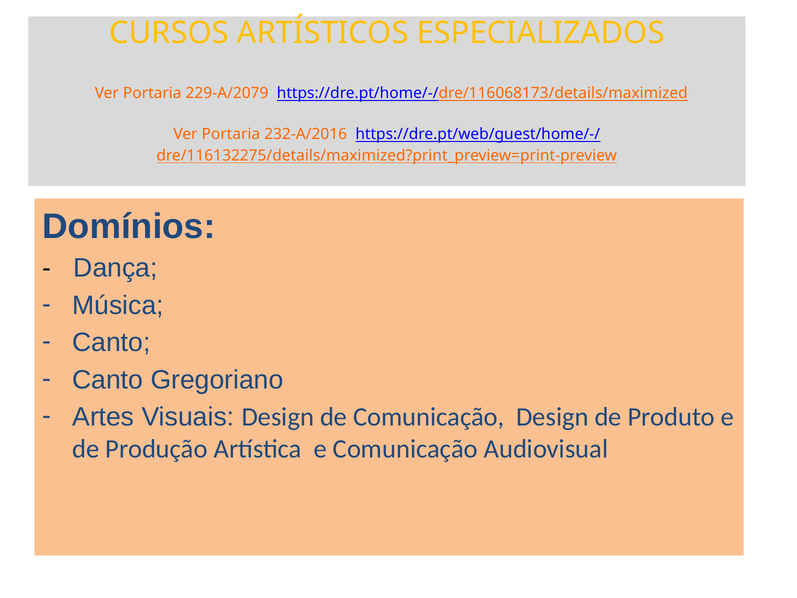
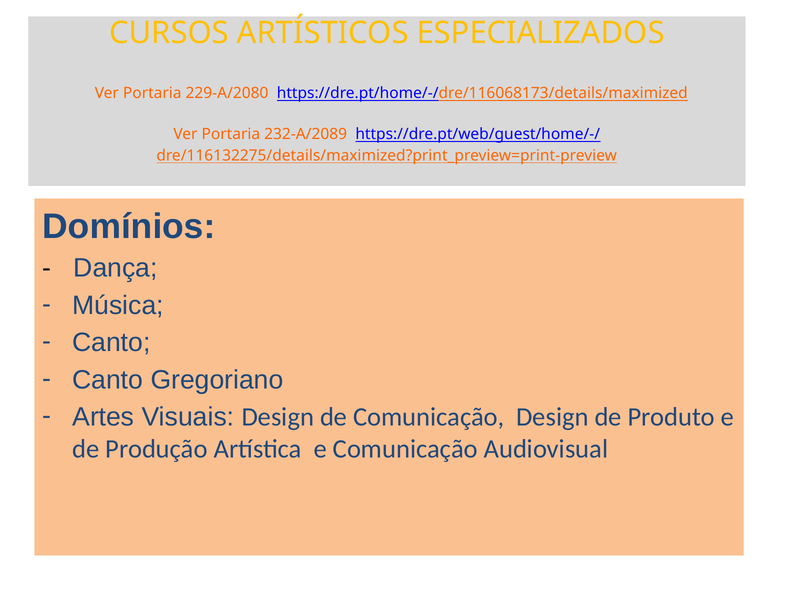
229-A/2079: 229-A/2079 -> 229-A/2080
232-A/2016: 232-A/2016 -> 232-A/2089
